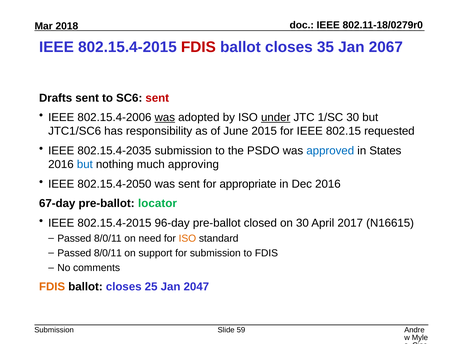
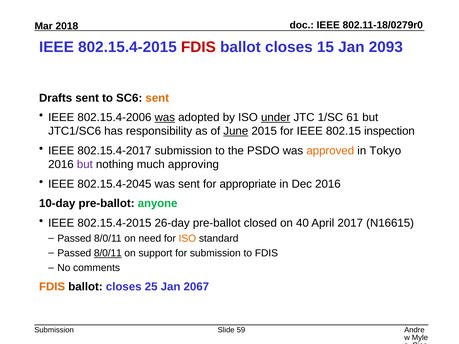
35: 35 -> 15
2067: 2067 -> 2093
sent at (157, 98) colour: red -> orange
1/SC 30: 30 -> 61
June underline: none -> present
requested: requested -> inspection
802.15.4-2035: 802.15.4-2035 -> 802.15.4-2017
approved colour: blue -> orange
States: States -> Tokyo
but at (85, 165) colour: blue -> purple
802.15.4-2050: 802.15.4-2050 -> 802.15.4-2045
67-day: 67-day -> 10-day
locator: locator -> anyone
96-day: 96-day -> 26-day
on 30: 30 -> 40
8/0/11 at (108, 253) underline: none -> present
2047: 2047 -> 2067
